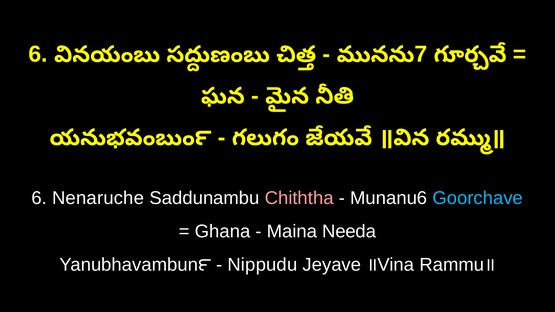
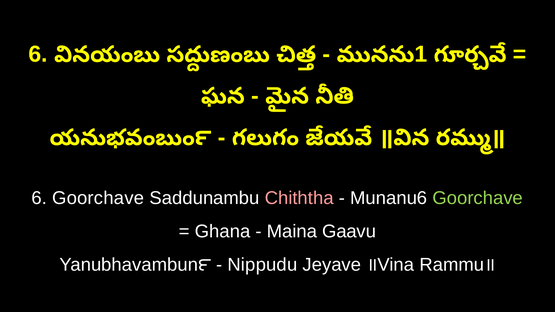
7: 7 -> 1
6 Nenaruche: Nenaruche -> Goorchave
Goorchave at (478, 198) colour: light blue -> light green
Needa: Needa -> Gaavu
